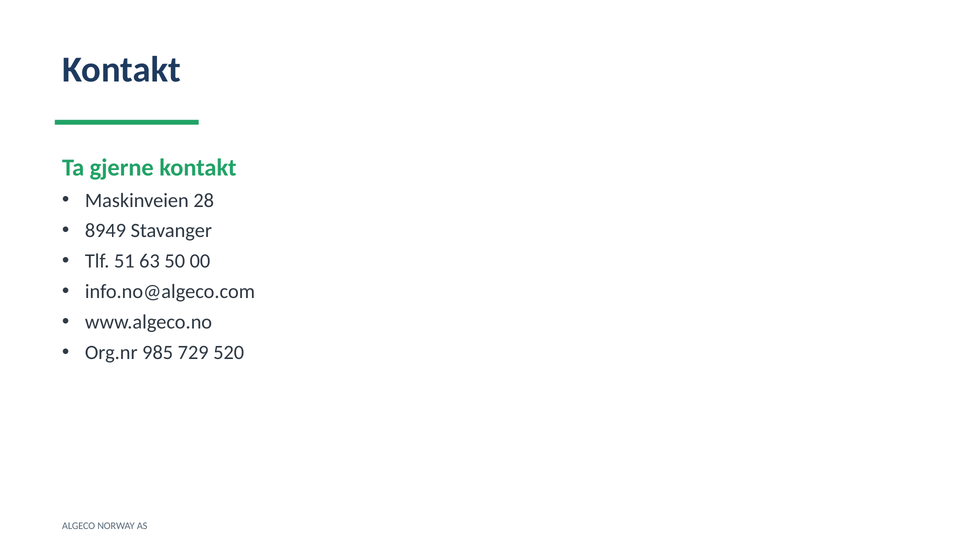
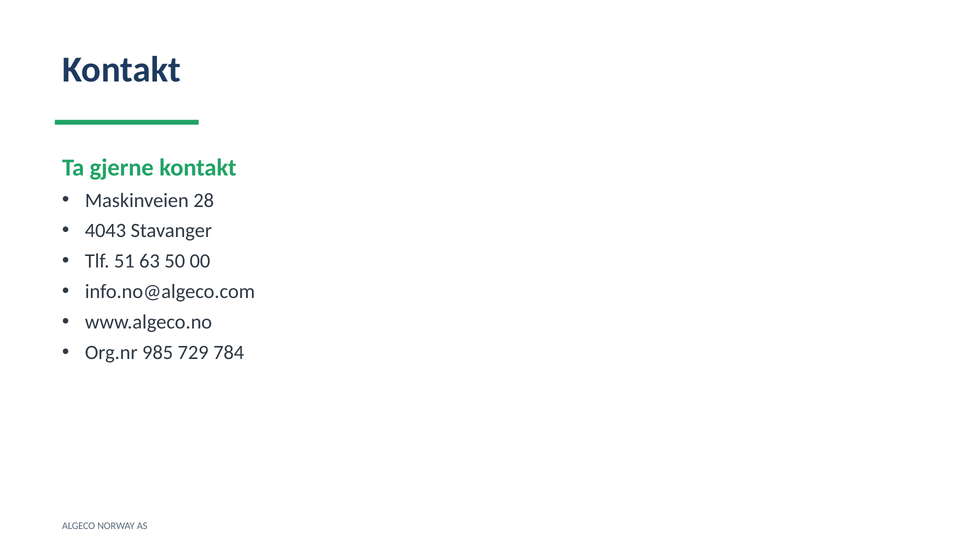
8949: 8949 -> 4043
520: 520 -> 784
